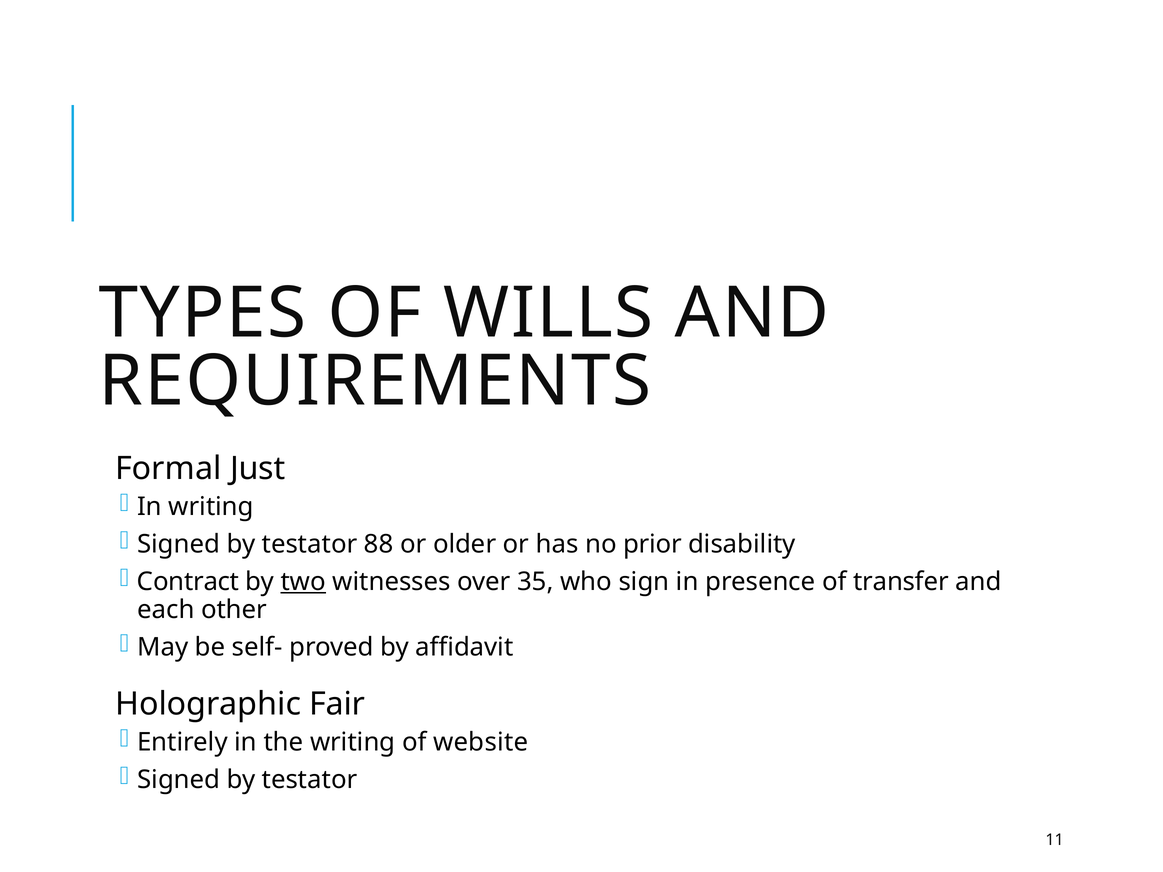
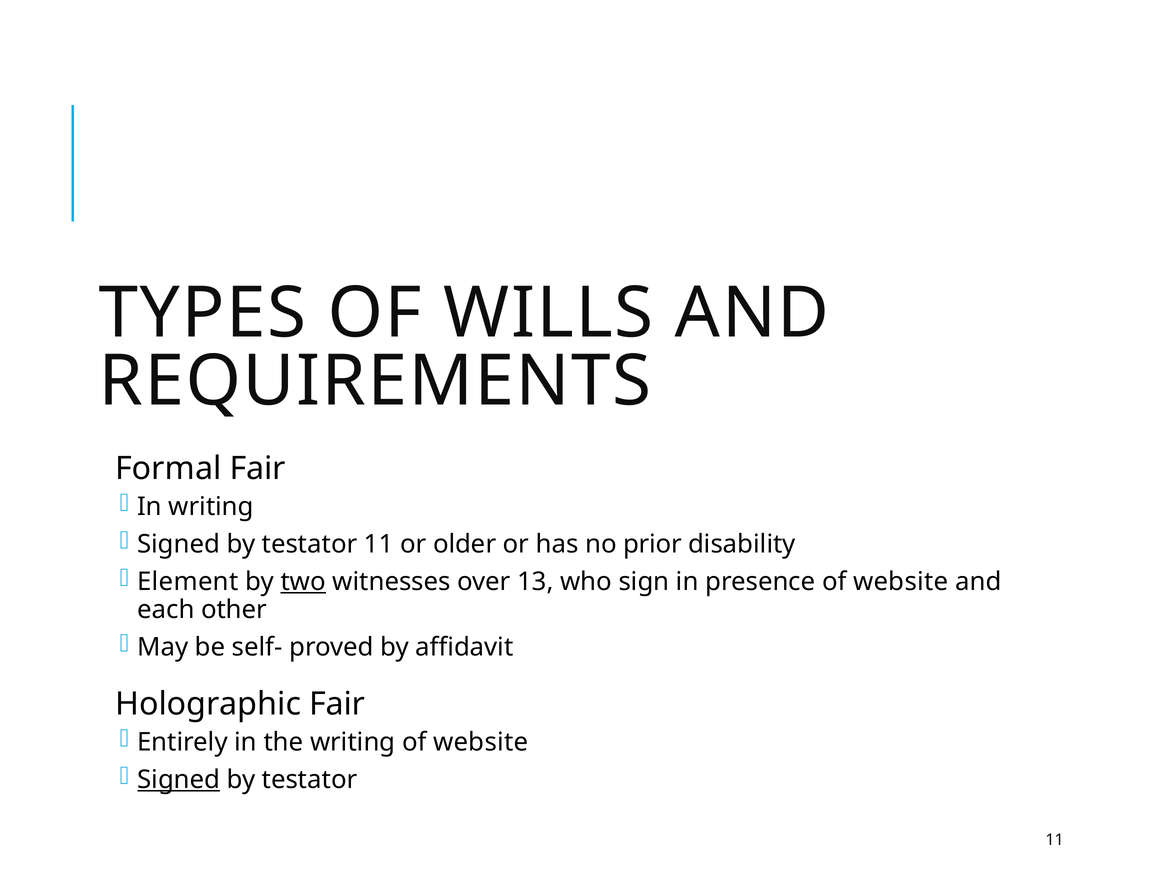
Formal Just: Just -> Fair
testator 88: 88 -> 11
Contract: Contract -> Element
35: 35 -> 13
presence of transfer: transfer -> website
Signed at (179, 780) underline: none -> present
